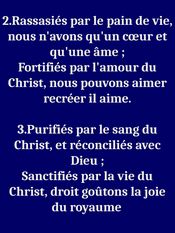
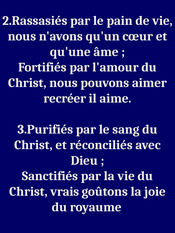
droit: droit -> vrais
